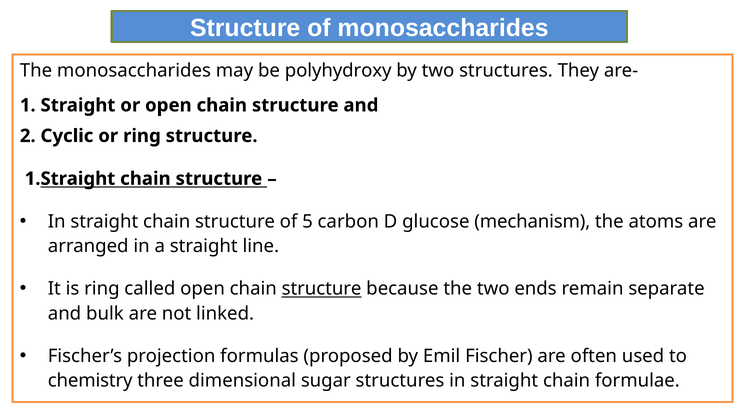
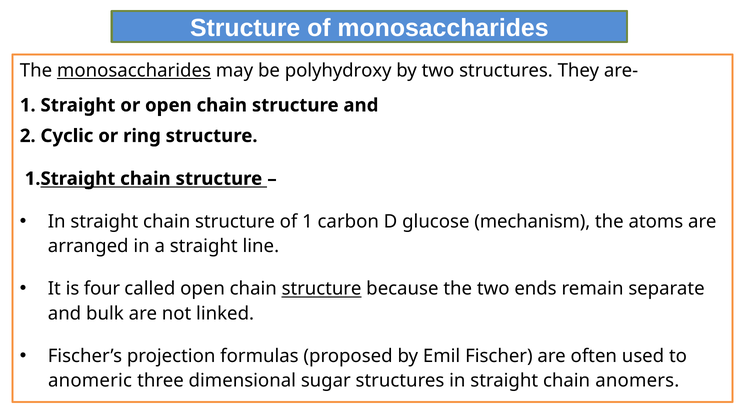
monosaccharides at (134, 71) underline: none -> present
of 5: 5 -> 1
is ring: ring -> four
chemistry: chemistry -> anomeric
formulae: formulae -> anomers
